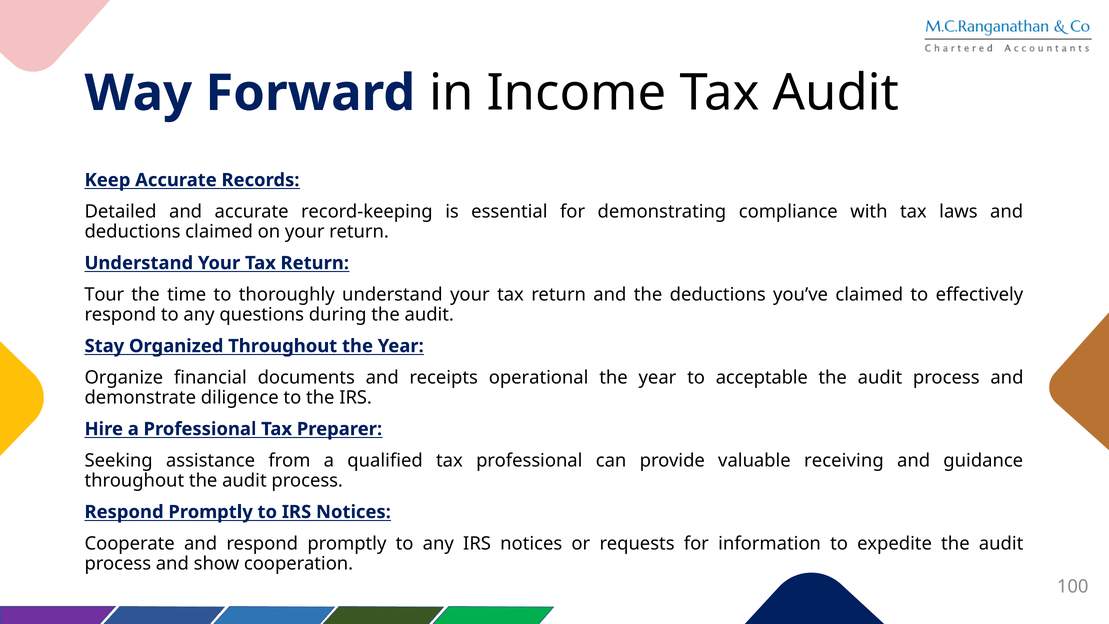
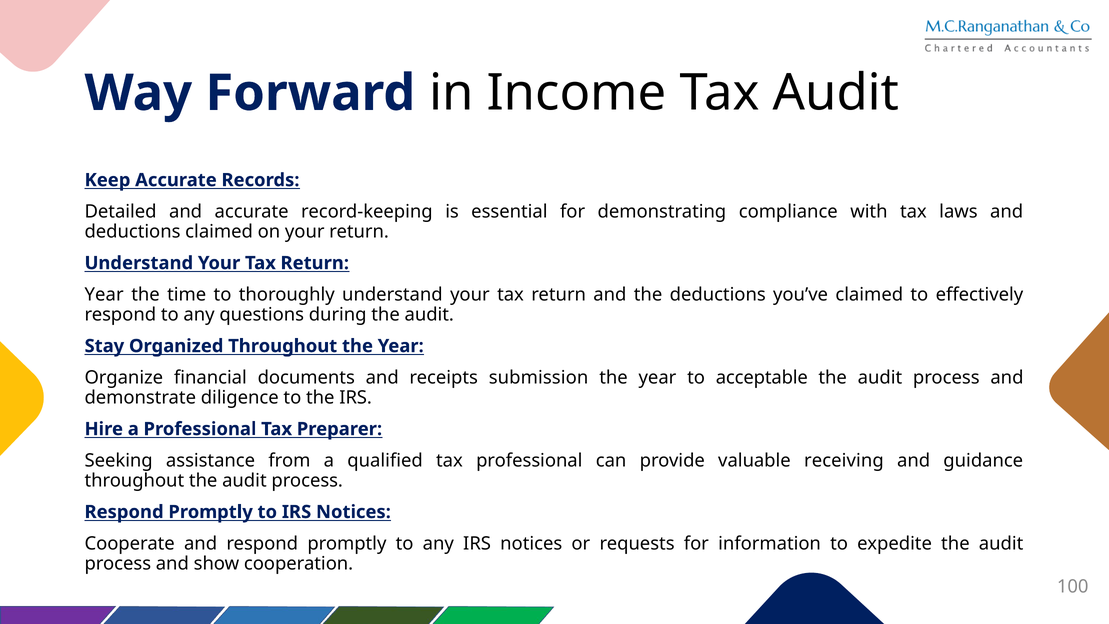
Tour at (104, 295): Tour -> Year
operational: operational -> submission
